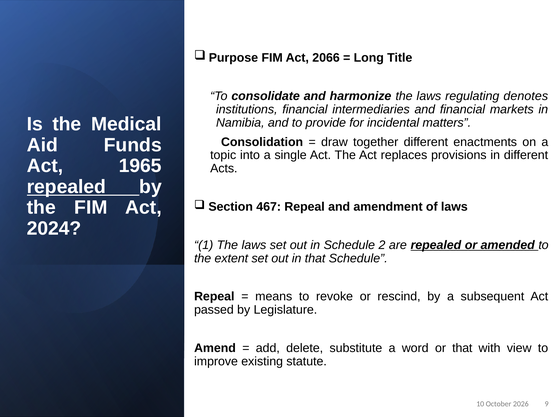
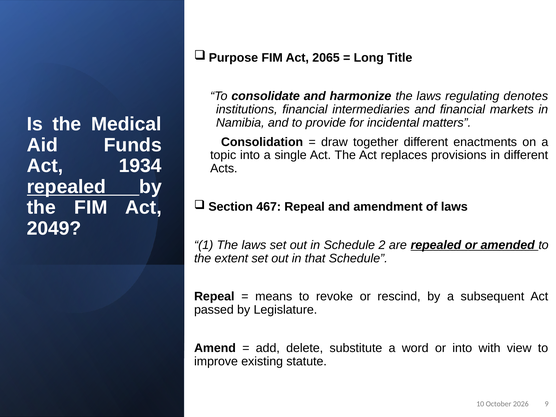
2066: 2066 -> 2065
1965: 1965 -> 1934
2024: 2024 -> 2049
or that: that -> into
